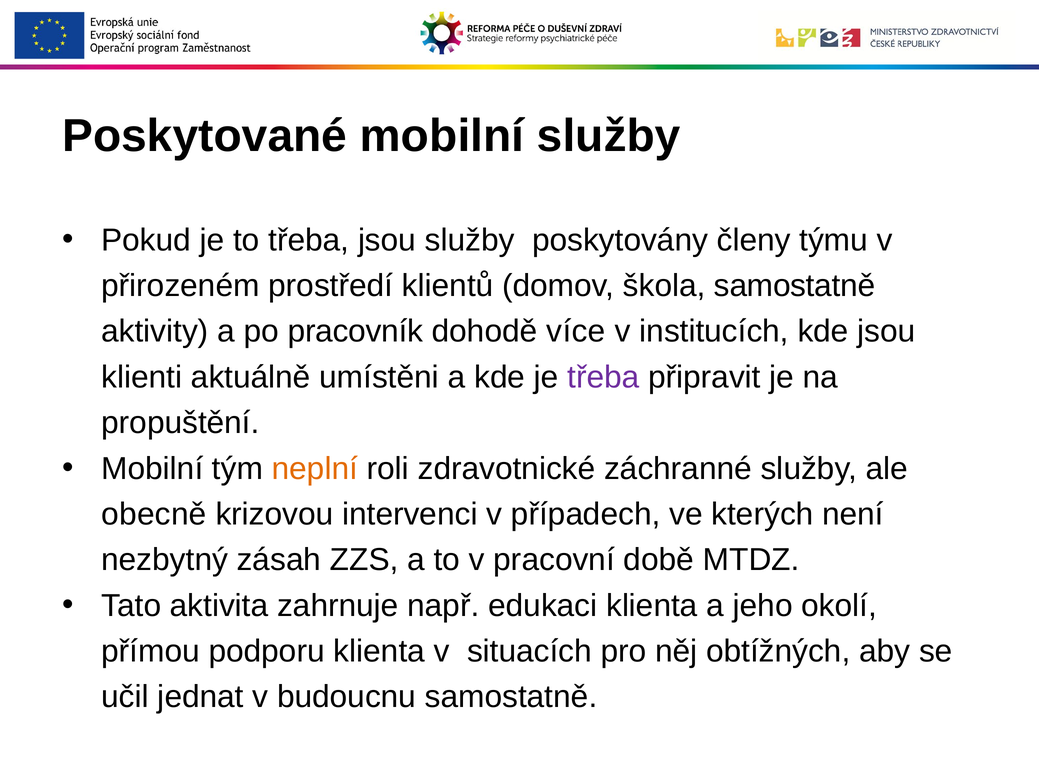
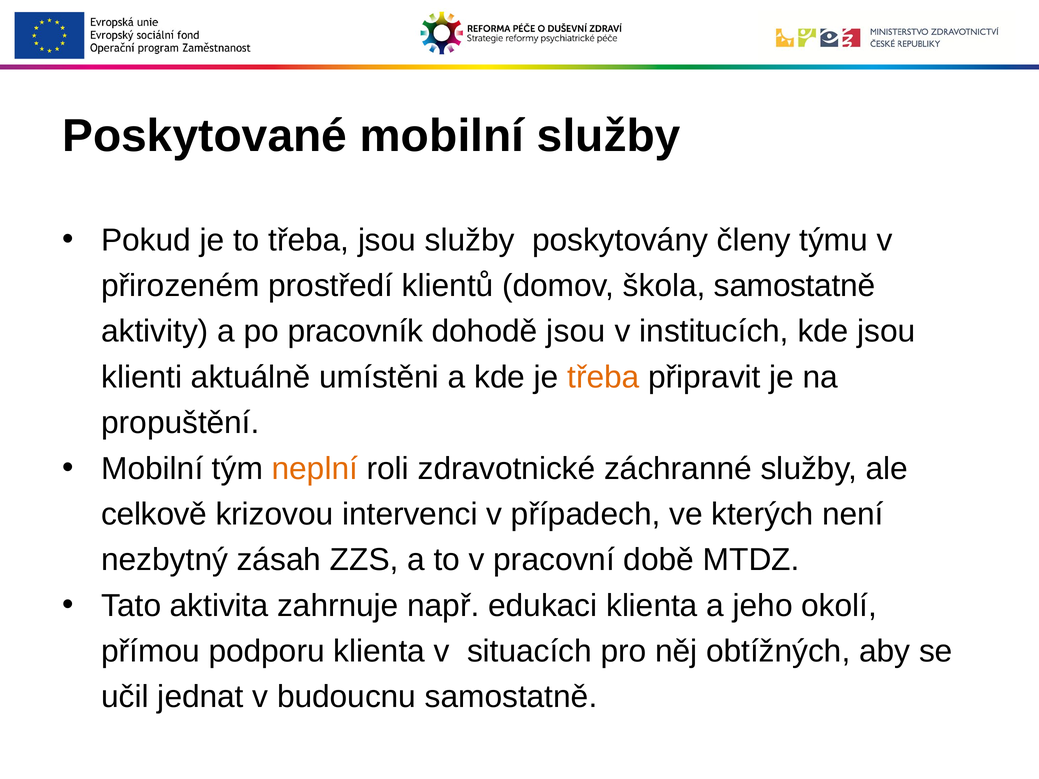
dohodě více: více -> jsou
třeba at (603, 377) colour: purple -> orange
obecně: obecně -> celkově
